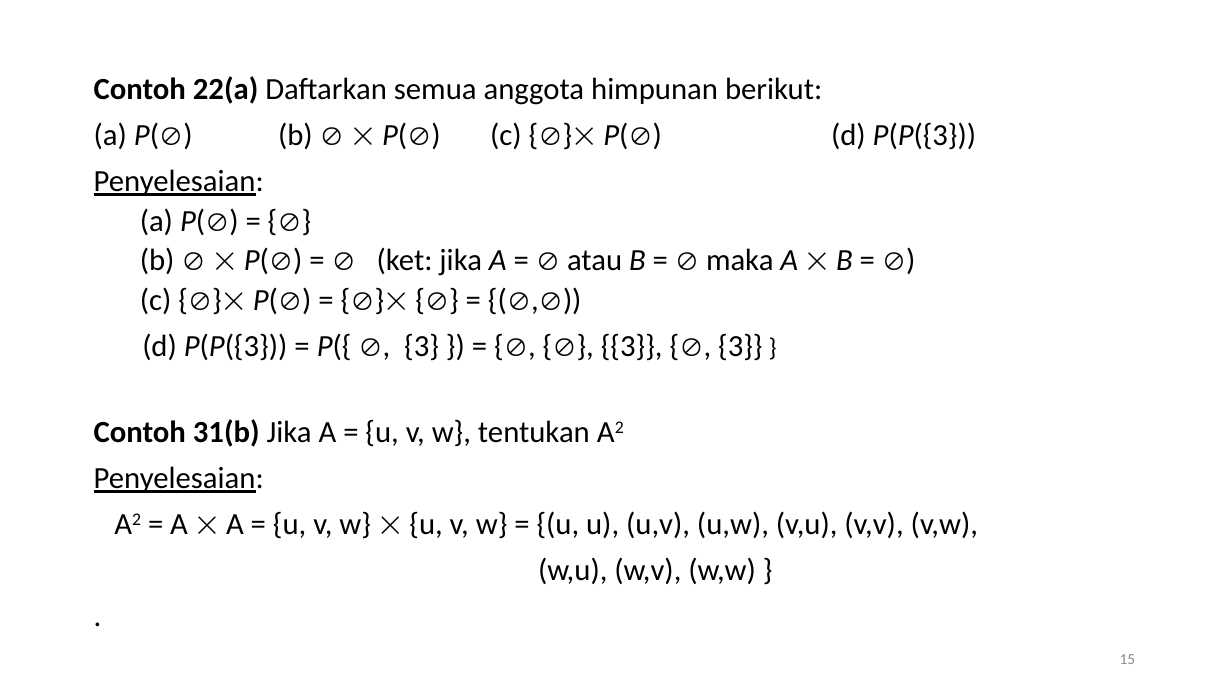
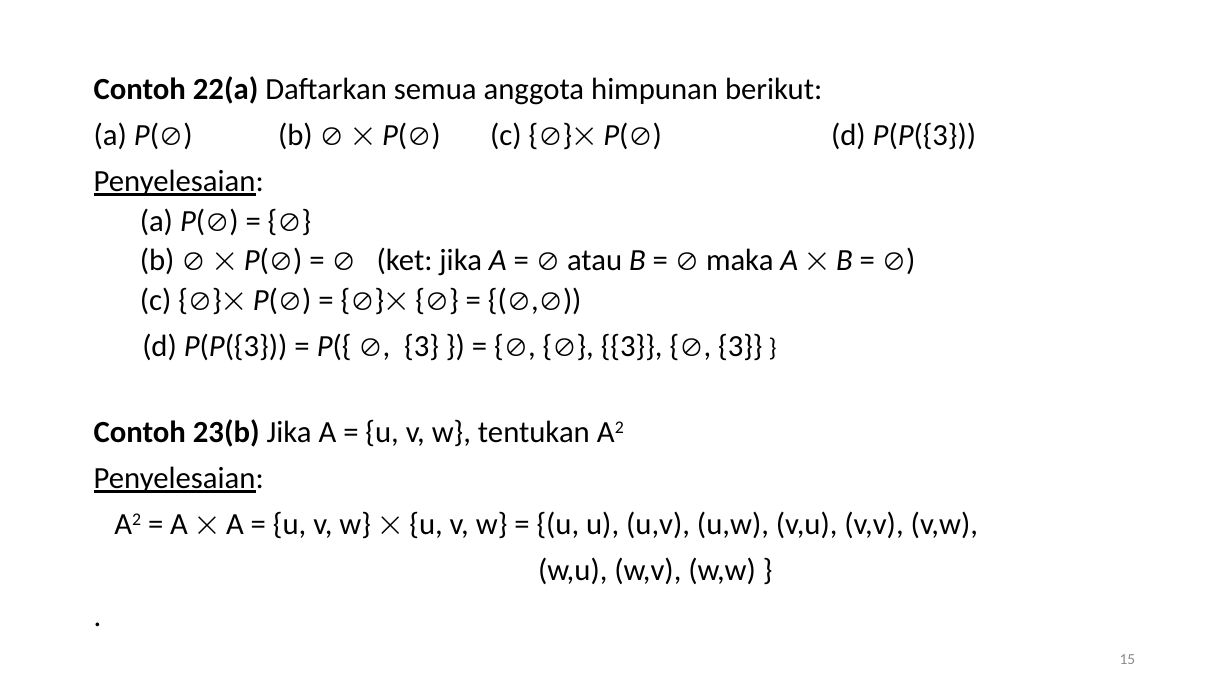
31(b: 31(b -> 23(b
